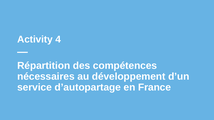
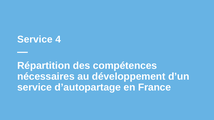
Activity at (35, 39): Activity -> Service
